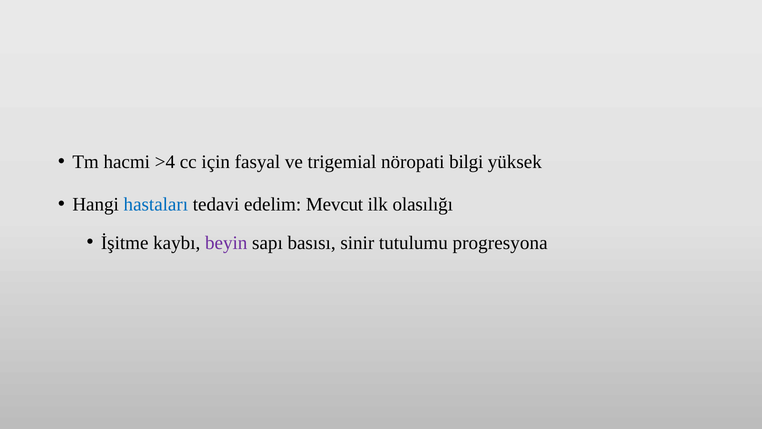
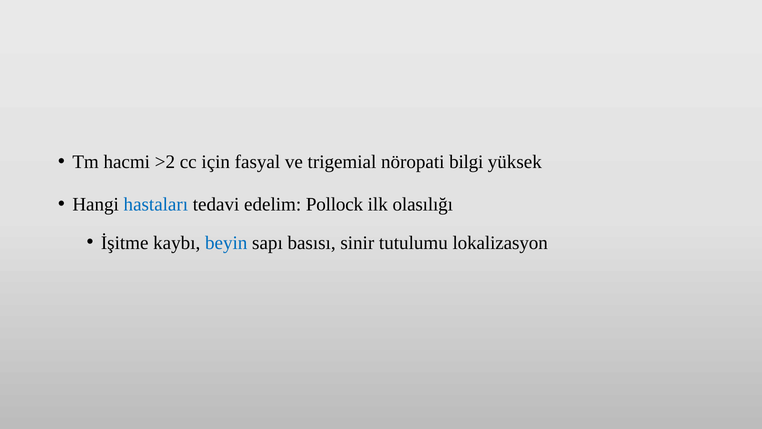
>4: >4 -> >2
Mevcut: Mevcut -> Pollock
beyin colour: purple -> blue
progresyona: progresyona -> lokalizasyon
